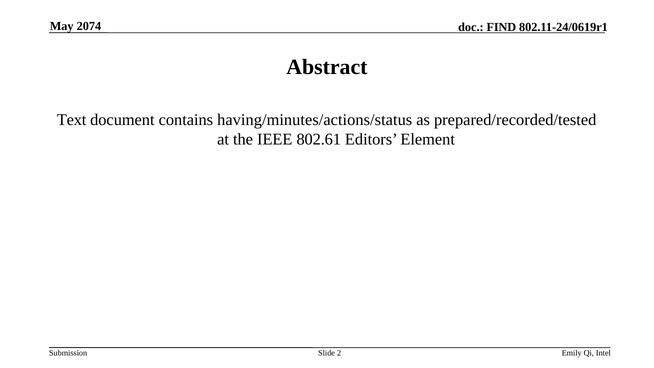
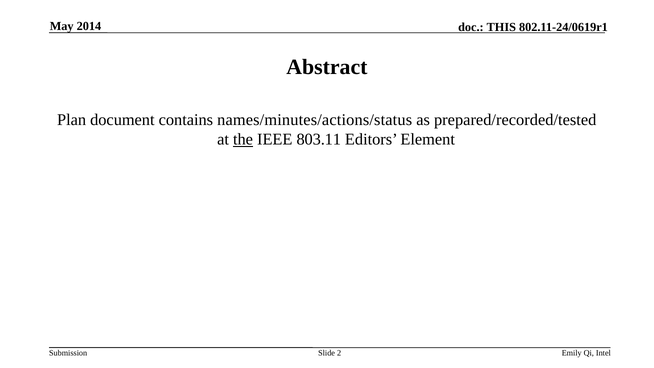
2074: 2074 -> 2014
FIND: FIND -> THIS
Text: Text -> Plan
having/minutes/actions/status: having/minutes/actions/status -> names/minutes/actions/status
the underline: none -> present
802.61: 802.61 -> 803.11
